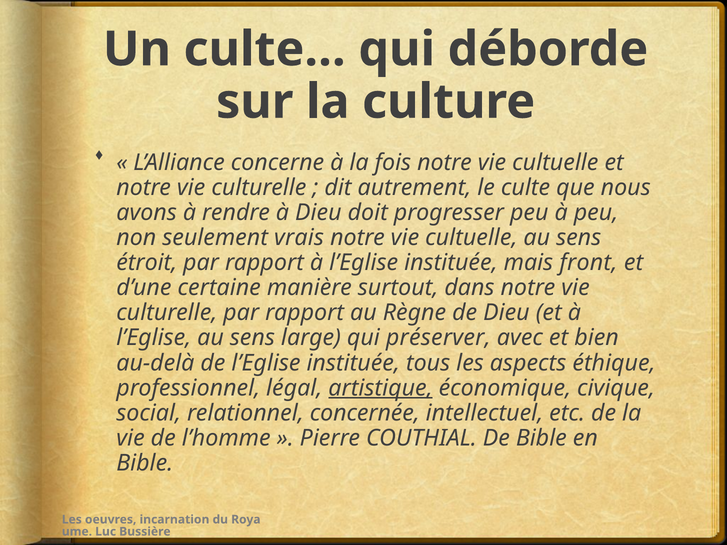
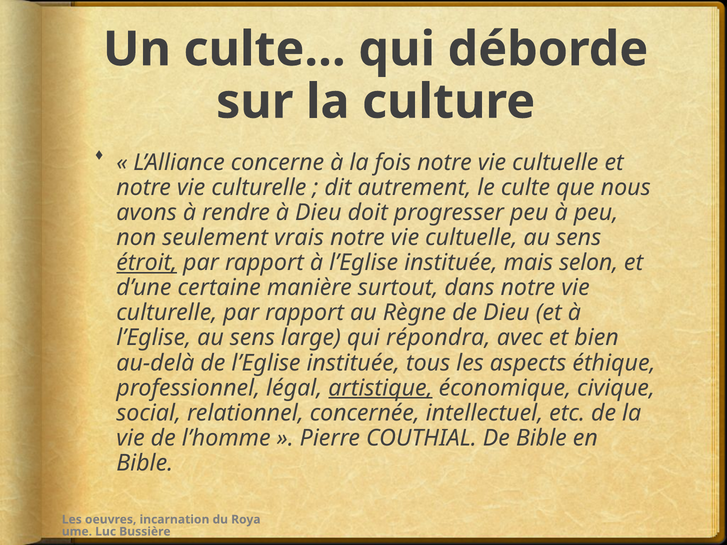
étroit underline: none -> present
front: front -> selon
préserver: préserver -> répondra
